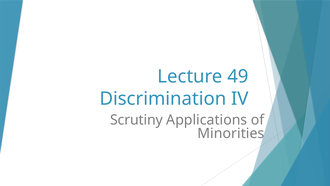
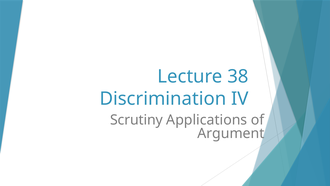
49: 49 -> 38
Minorities: Minorities -> Argument
